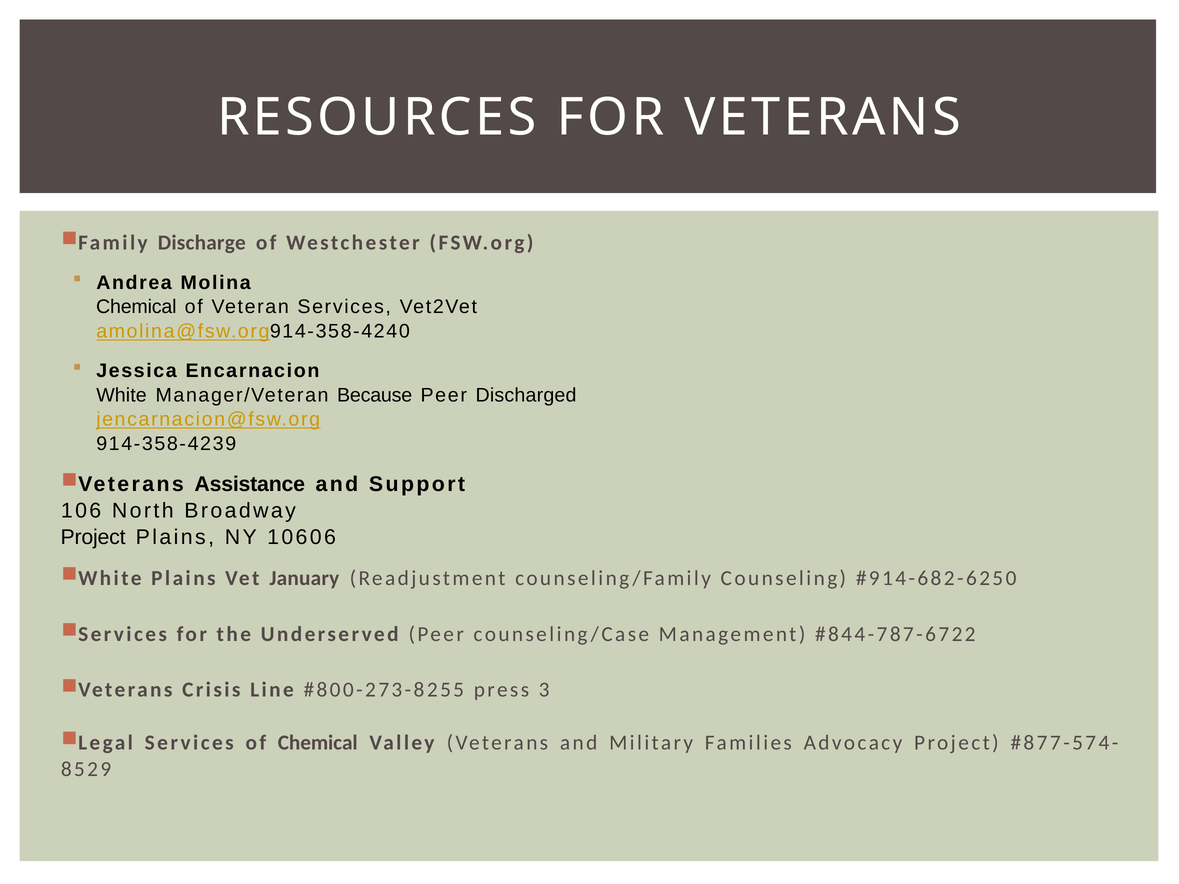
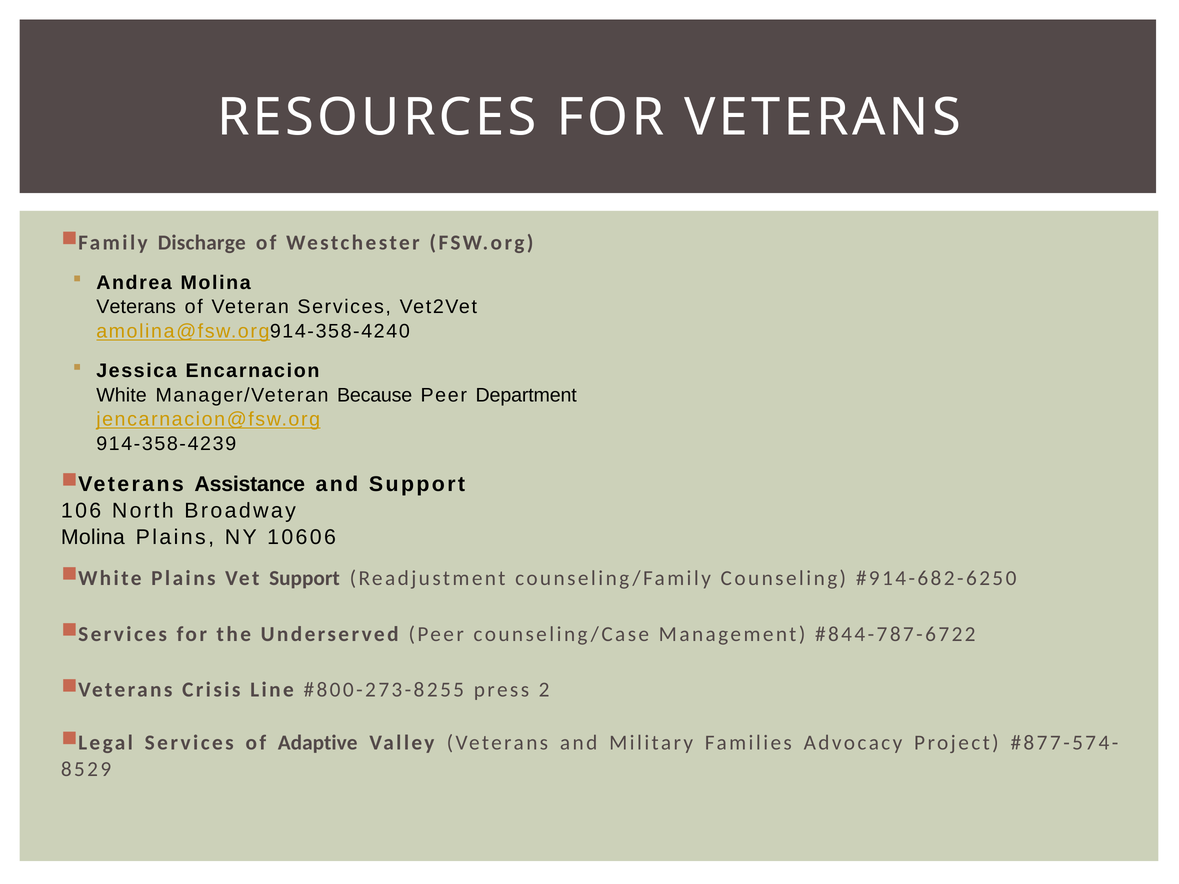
Chemical at (136, 307): Chemical -> Veterans
Discharged: Discharged -> Department
Project at (93, 537): Project -> Molina
Vet January: January -> Support
3: 3 -> 2
of Chemical: Chemical -> Adaptive
